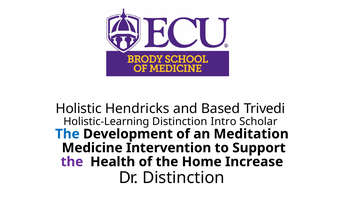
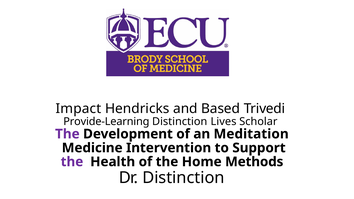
Holistic: Holistic -> Impact
Holistic-Learning: Holistic-Learning -> Provide-Learning
Intro: Intro -> Lives
The at (67, 134) colour: blue -> purple
Increase: Increase -> Methods
